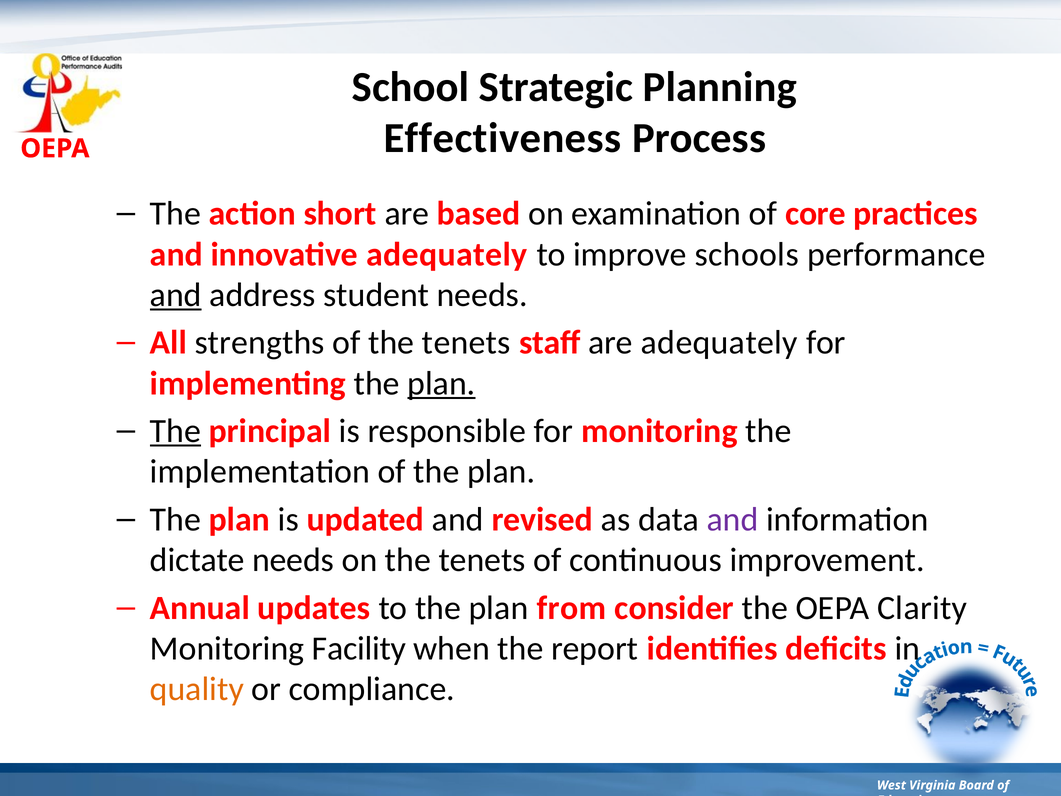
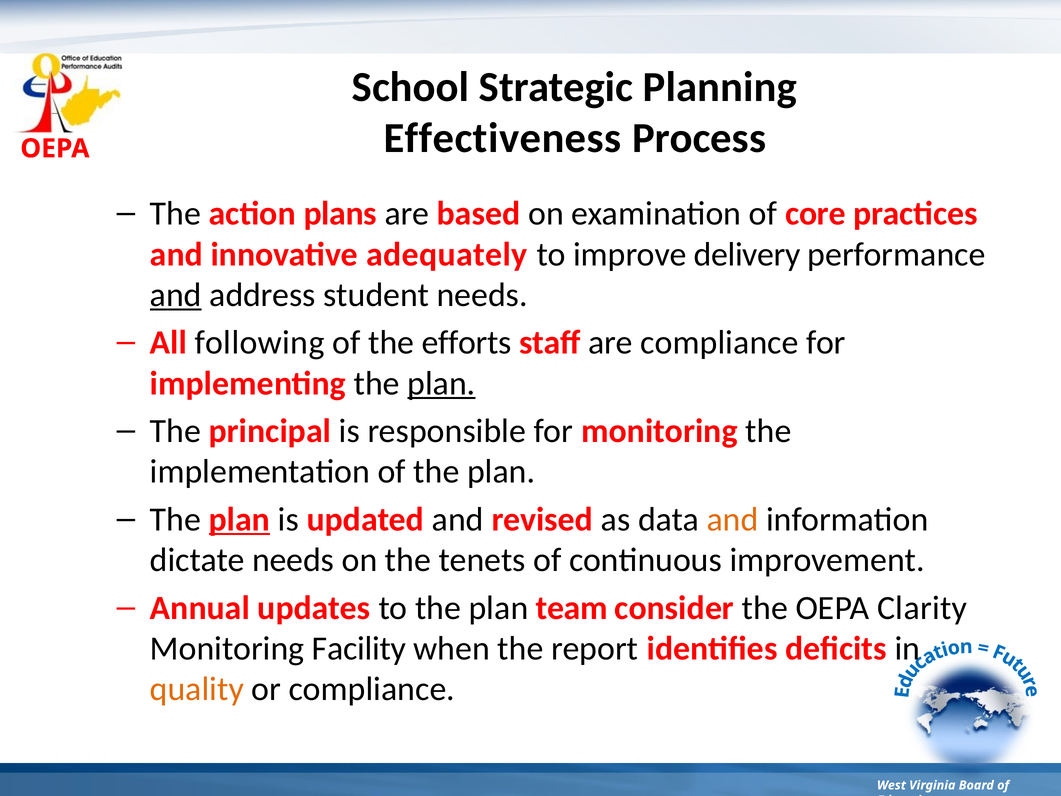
short: short -> plans
schools: schools -> delivery
strengths: strengths -> following
of the tenets: tenets -> efforts
are adequately: adequately -> compliance
The at (175, 431) underline: present -> none
plan at (239, 519) underline: none -> present
and at (733, 519) colour: purple -> orange
from: from -> team
